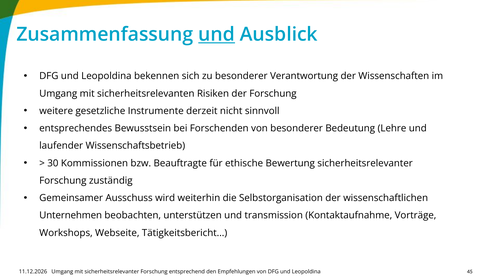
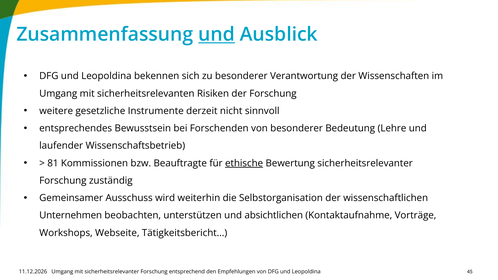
30: 30 -> 81
ethische underline: none -> present
transmission: transmission -> absichtlichen
